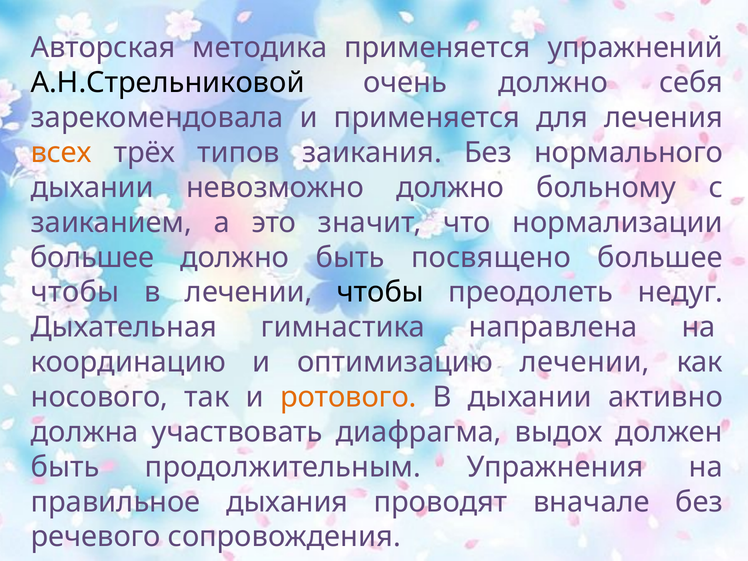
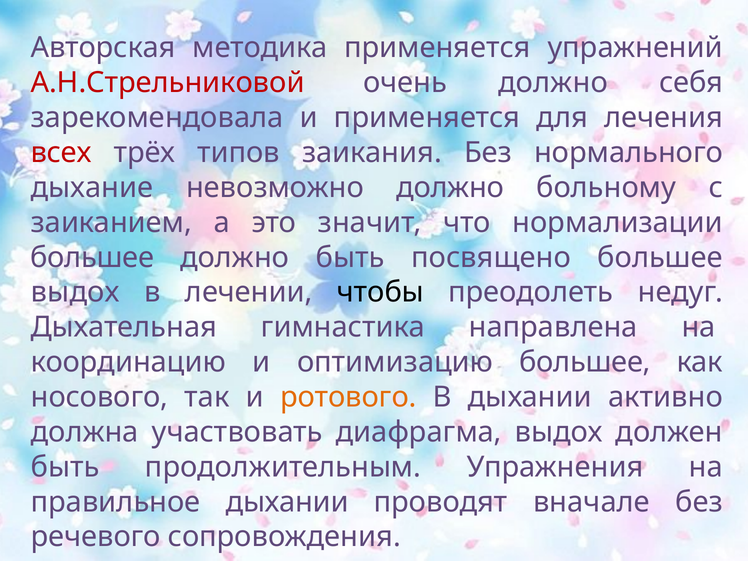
А.Н.Стрельниковой colour: black -> red
всех colour: orange -> red
дыхании at (92, 188): дыхании -> дыхание
чтобы at (75, 292): чтобы -> выдох
оптимизацию лечении: лечении -> большее
правильное дыхания: дыхания -> дыхании
